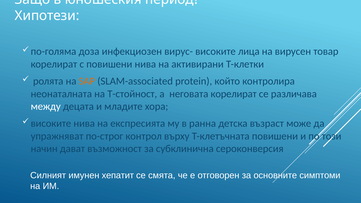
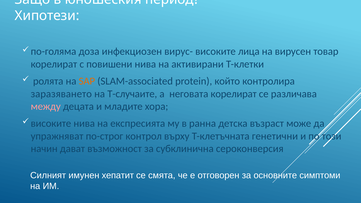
неонаталната: неонаталната -> заразяването
Т-стойност: Т-стойност -> Т-случаите
между colour: white -> pink
Т-клетъчната повишени: повишени -> генетични
